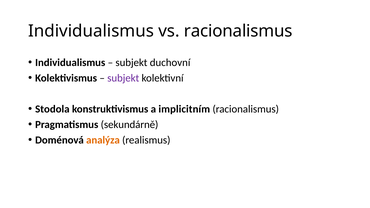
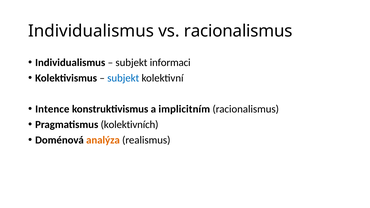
duchovní: duchovní -> informaci
subjekt at (123, 78) colour: purple -> blue
Stodola: Stodola -> Intence
sekundárně: sekundárně -> kolektivních
